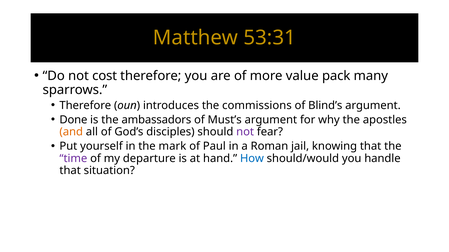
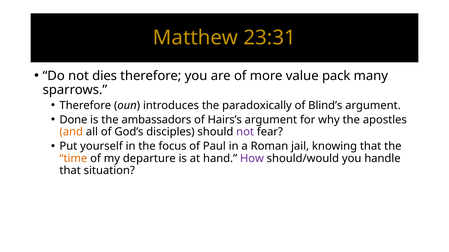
53:31: 53:31 -> 23:31
cost: cost -> dies
commissions: commissions -> paradoxically
Must’s: Must’s -> Hairs’s
mark: mark -> focus
time colour: purple -> orange
How colour: blue -> purple
